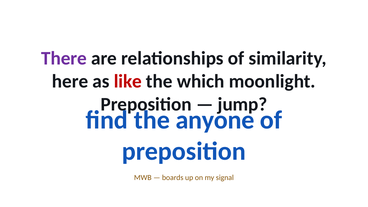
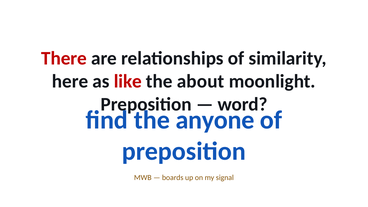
There colour: purple -> red
which: which -> about
jump: jump -> word
